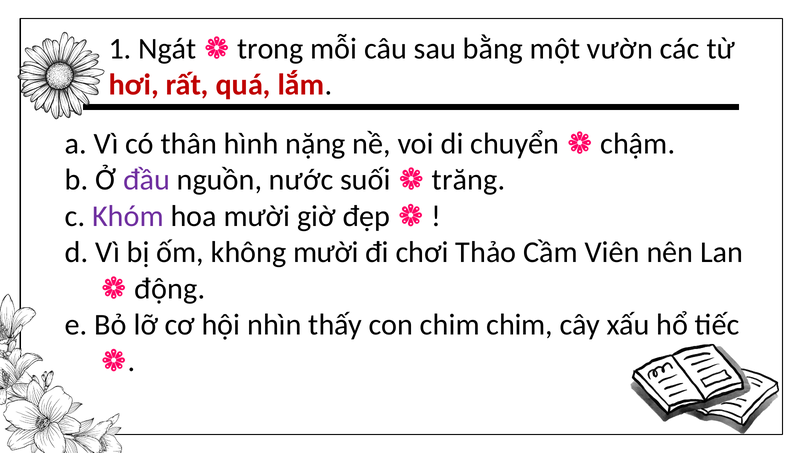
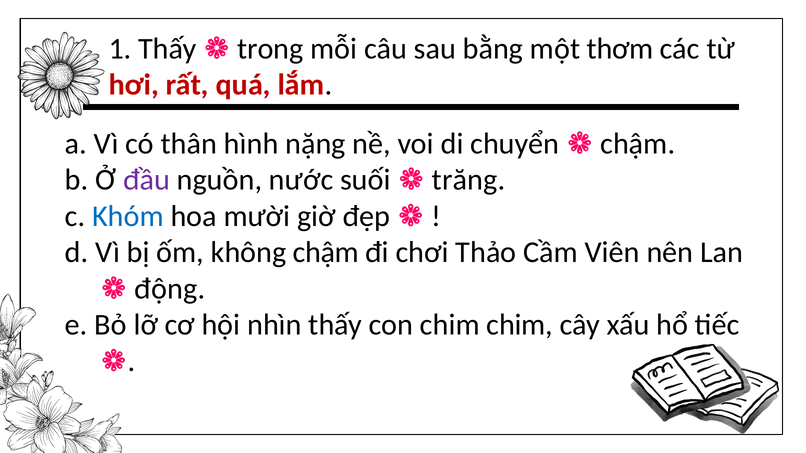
1 Ngát: Ngát -> Thấy
vườn: vườn -> thơm
Khóm colour: purple -> blue
không mười: mười -> chậm
